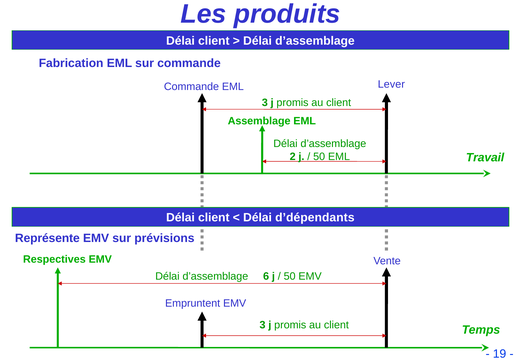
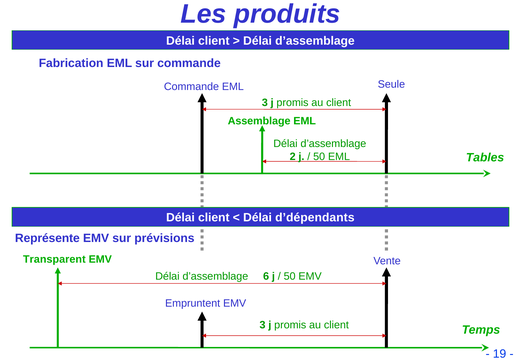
Lever: Lever -> Seule
Travail: Travail -> Tables
Respectives: Respectives -> Transparent
